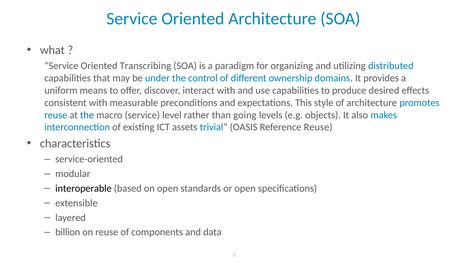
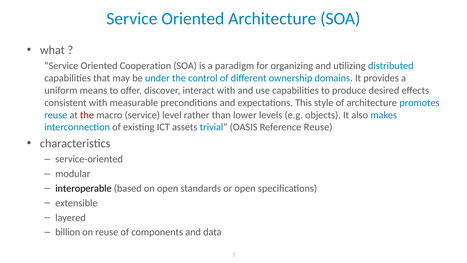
Transcribing: Transcribing -> Cooperation
the at (87, 115) colour: blue -> red
going: going -> lower
